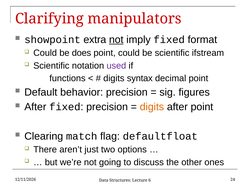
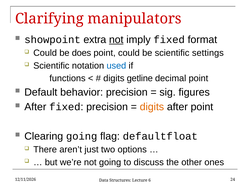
ifstream: ifstream -> settings
used colour: purple -> blue
syntax: syntax -> getline
Clearing match: match -> going
